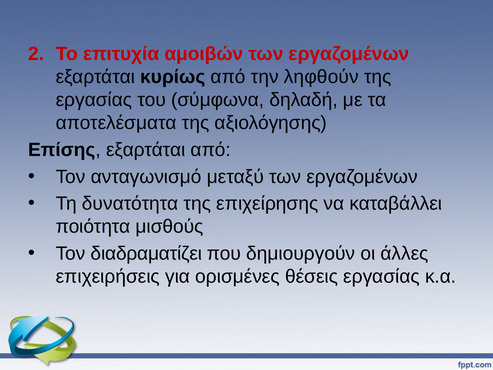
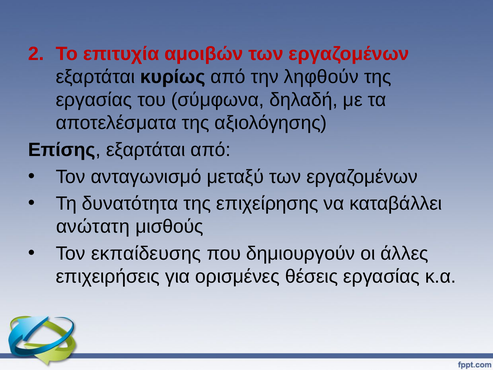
ποιότητα: ποιότητα -> ανώτατη
διαδραματίζει: διαδραματίζει -> εκπαίδευσης
